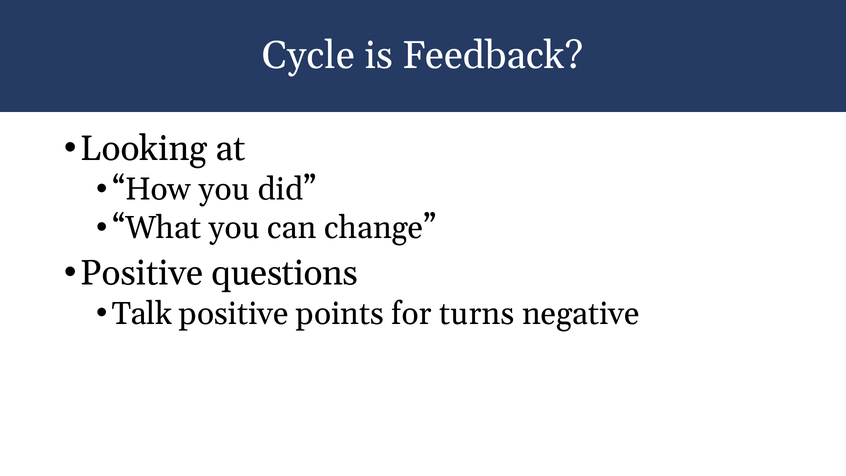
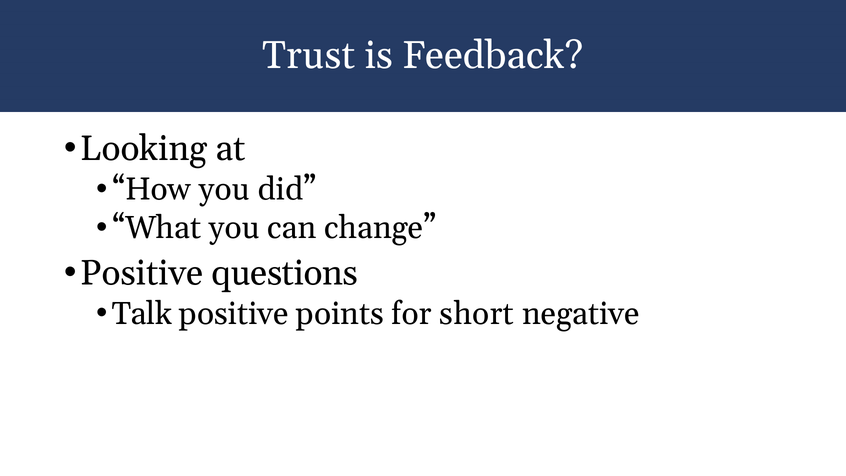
Cycle: Cycle -> Trust
turns: turns -> short
